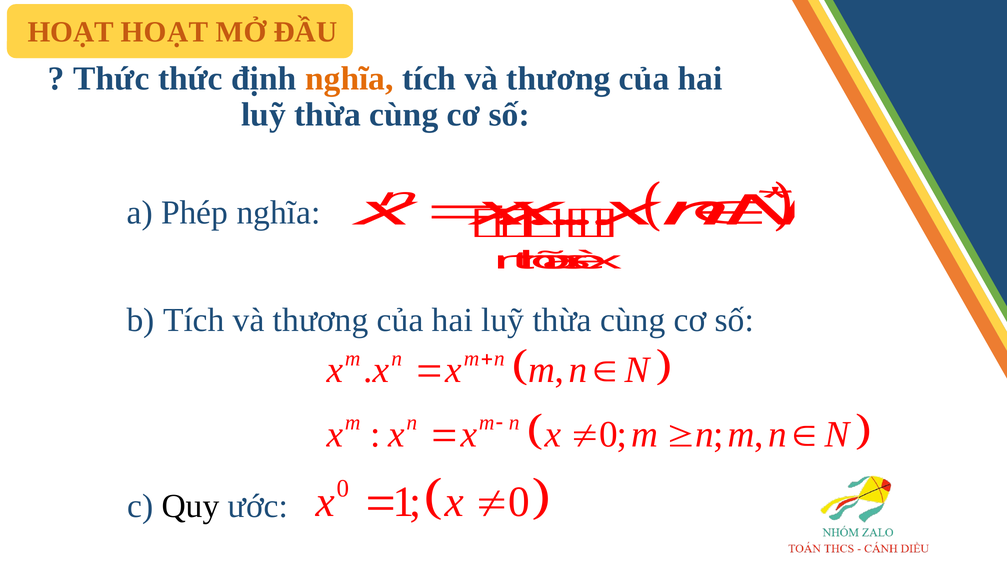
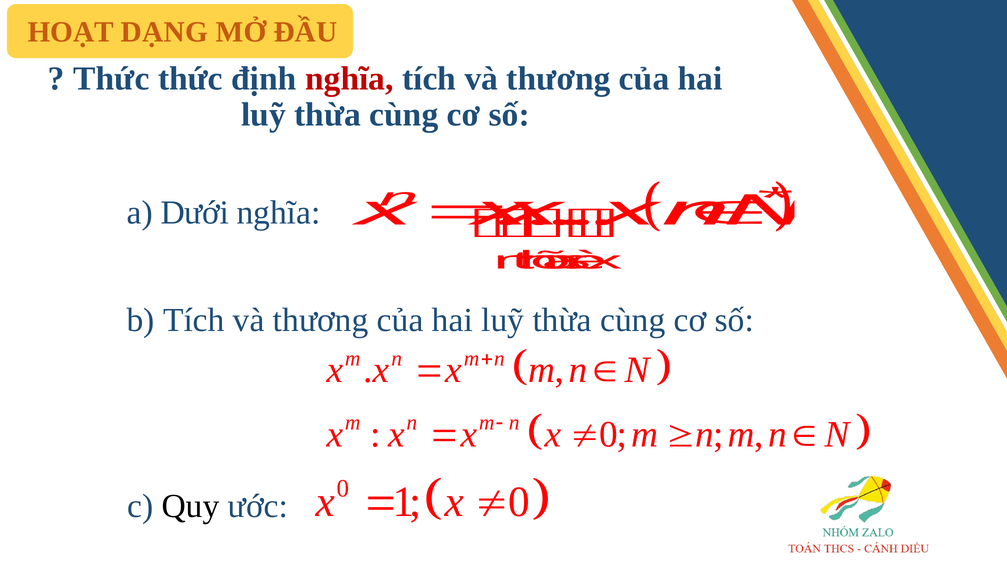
HOẠT HOẠT: HOẠT -> DẠNG
nghĩa at (349, 78) colour: orange -> red
Phép: Phép -> Dưới
